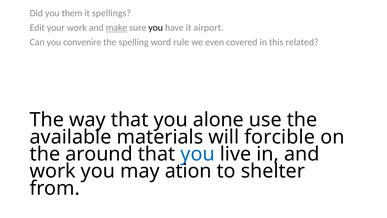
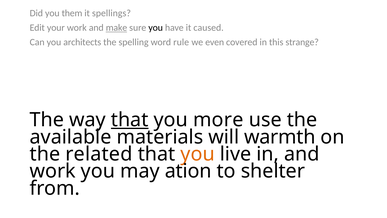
airport: airport -> caused
convenire: convenire -> architects
related: related -> strange
that at (130, 120) underline: none -> present
alone: alone -> more
forcible: forcible -> warmth
around: around -> related
you at (198, 154) colour: blue -> orange
